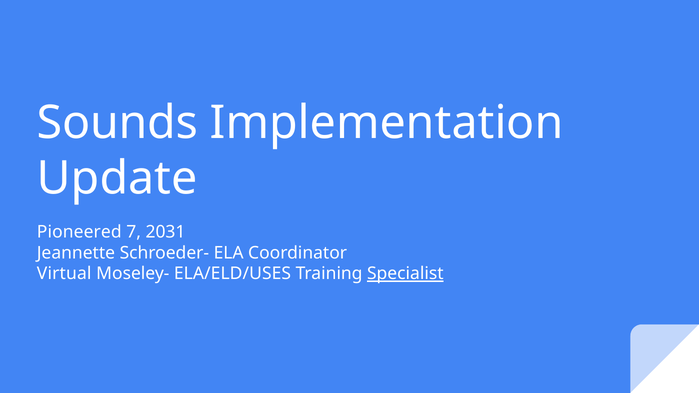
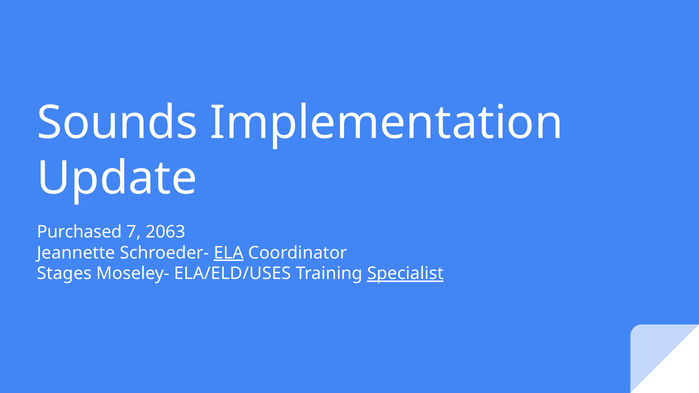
Pioneered: Pioneered -> Purchased
2031: 2031 -> 2063
ELA underline: none -> present
Virtual: Virtual -> Stages
